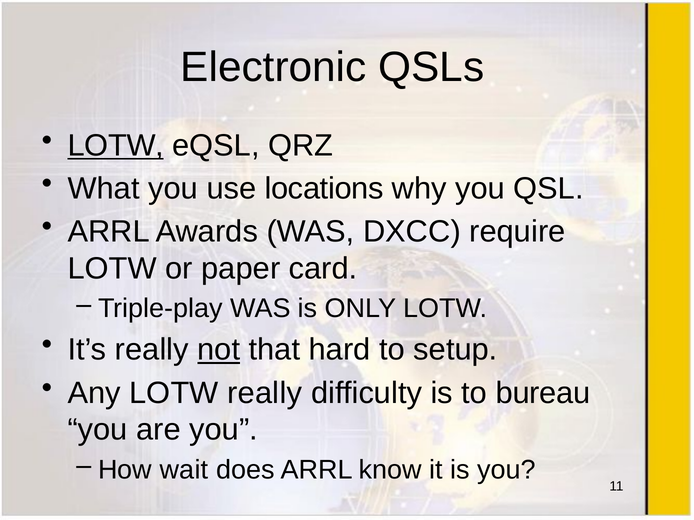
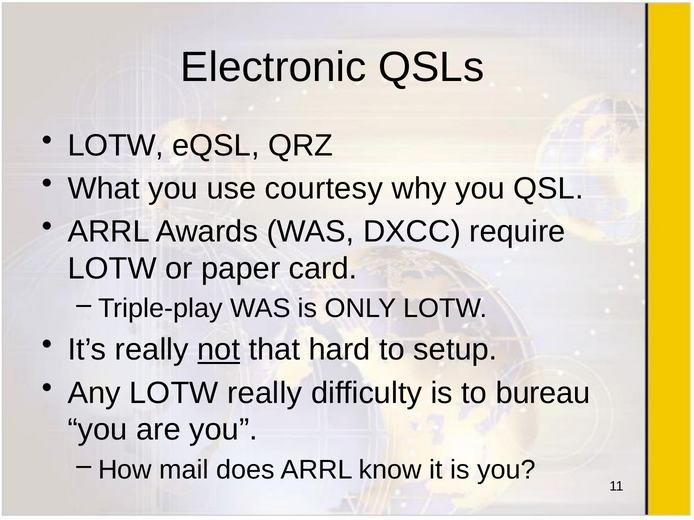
LOTW at (116, 146) underline: present -> none
locations: locations -> courtesy
wait: wait -> mail
